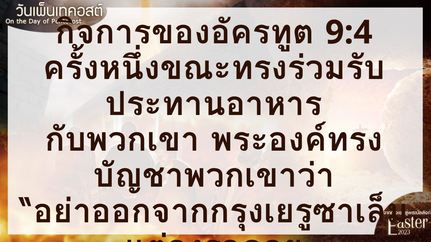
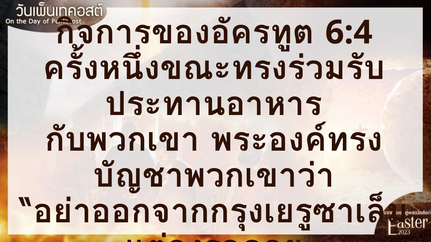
9:4: 9:4 -> 6:4
